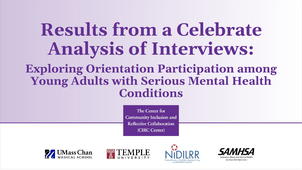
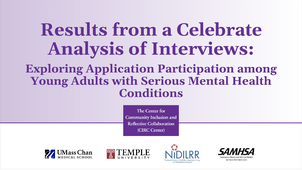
Orientation: Orientation -> Application
